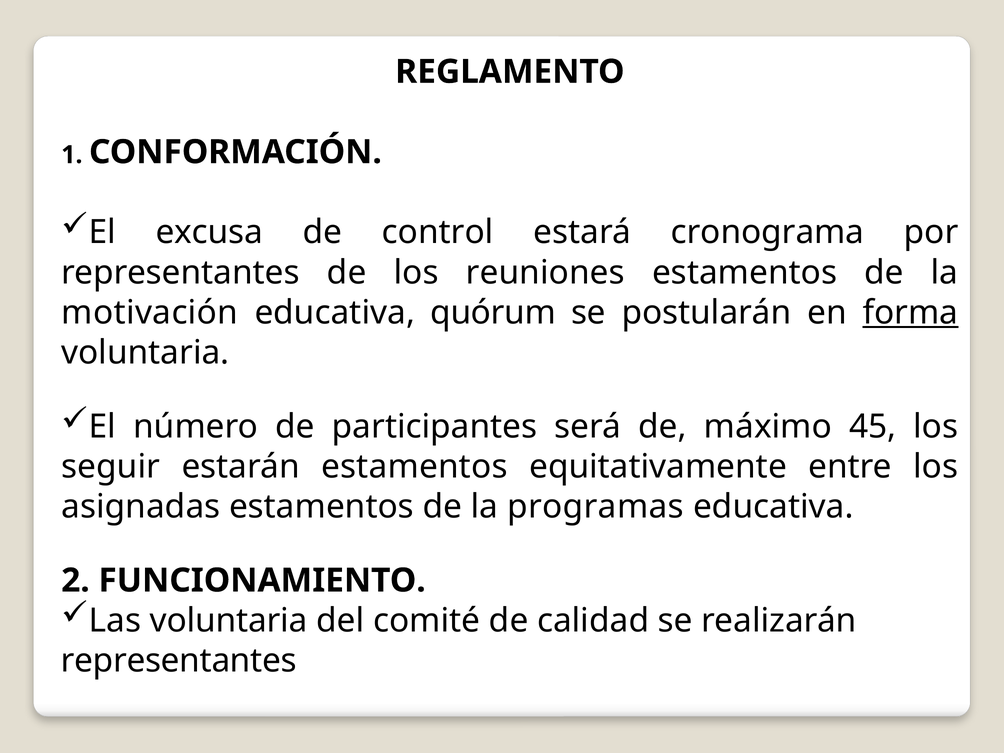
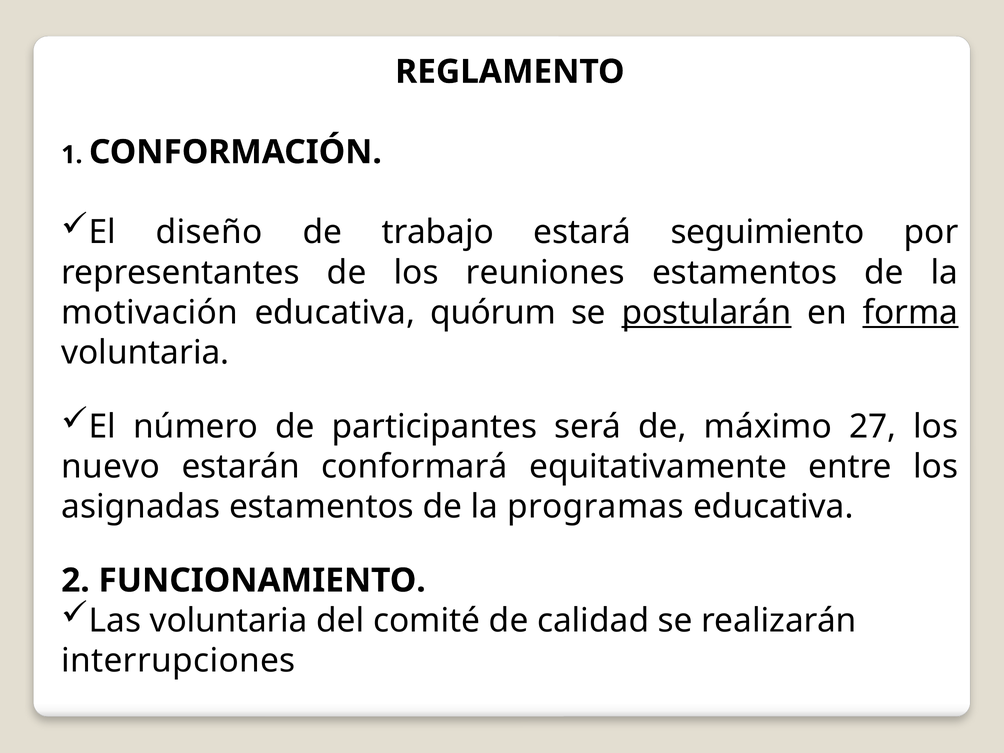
excusa: excusa -> diseño
control: control -> trabajo
cronograma: cronograma -> seguimiento
postularán underline: none -> present
45: 45 -> 27
seguir: seguir -> nuevo
estarán estamentos: estamentos -> conformará
representantes at (179, 661): representantes -> interrupciones
